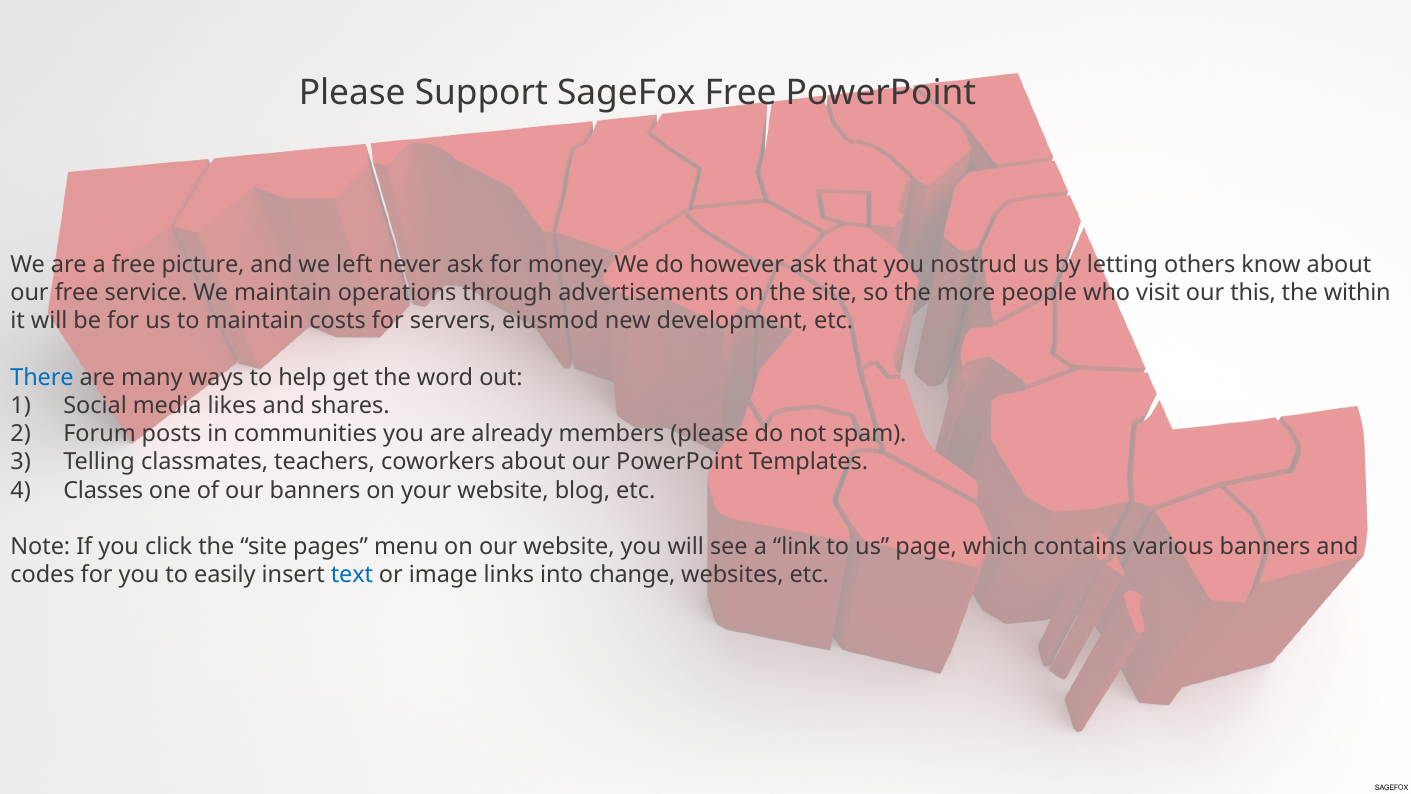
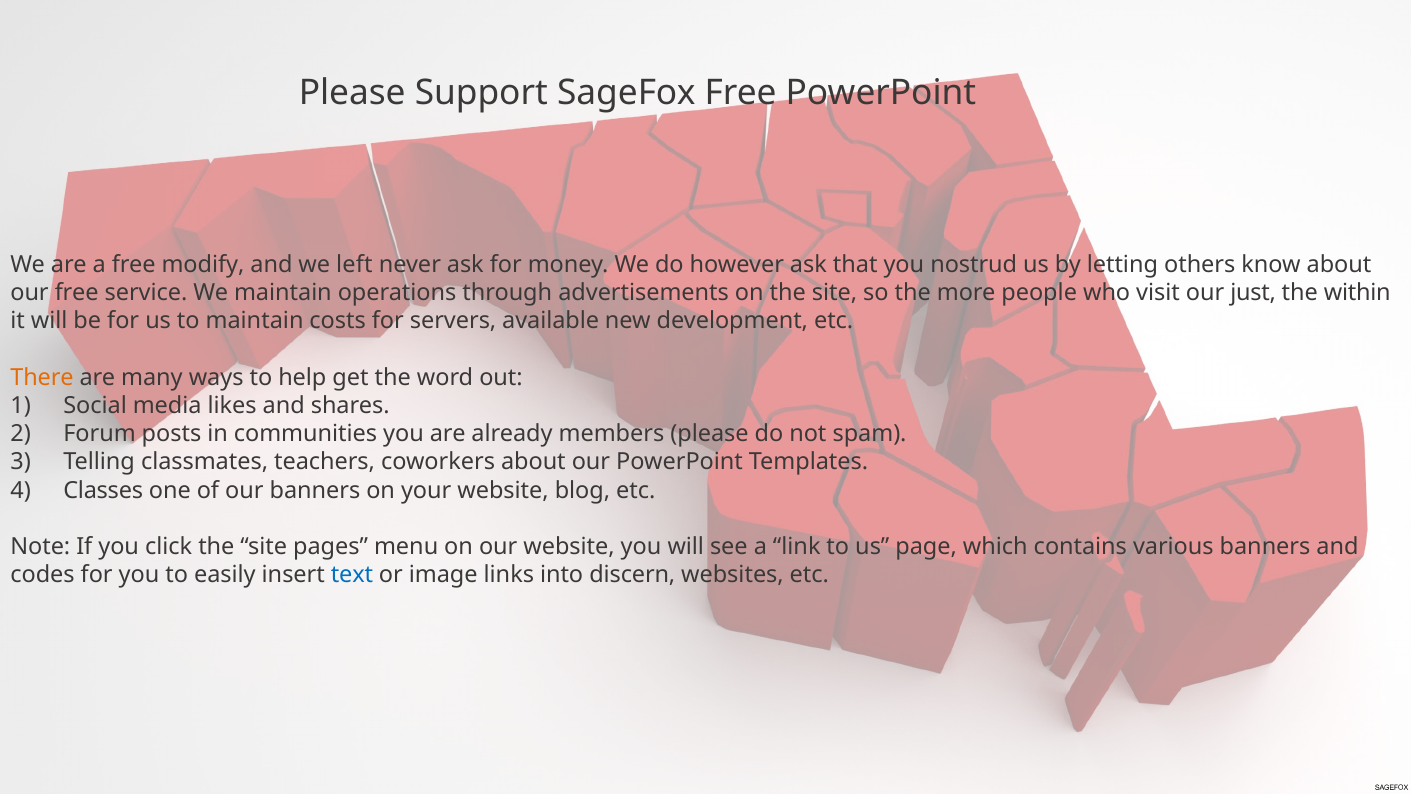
picture: picture -> modify
this: this -> just
eiusmod: eiusmod -> available
There colour: blue -> orange
change: change -> discern
